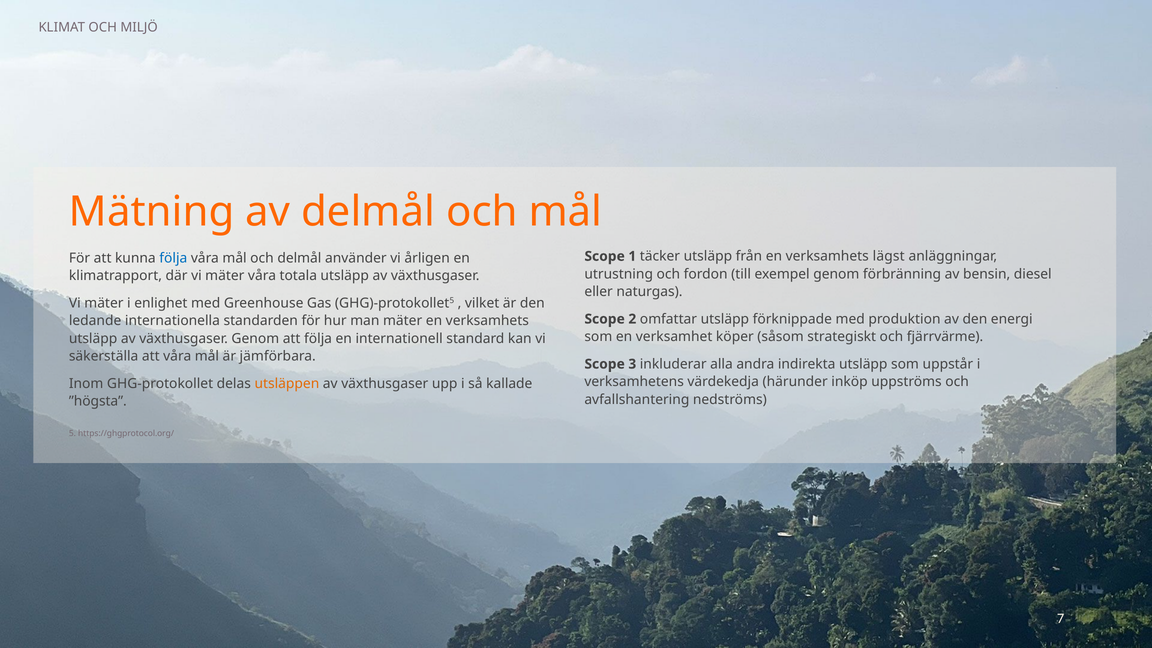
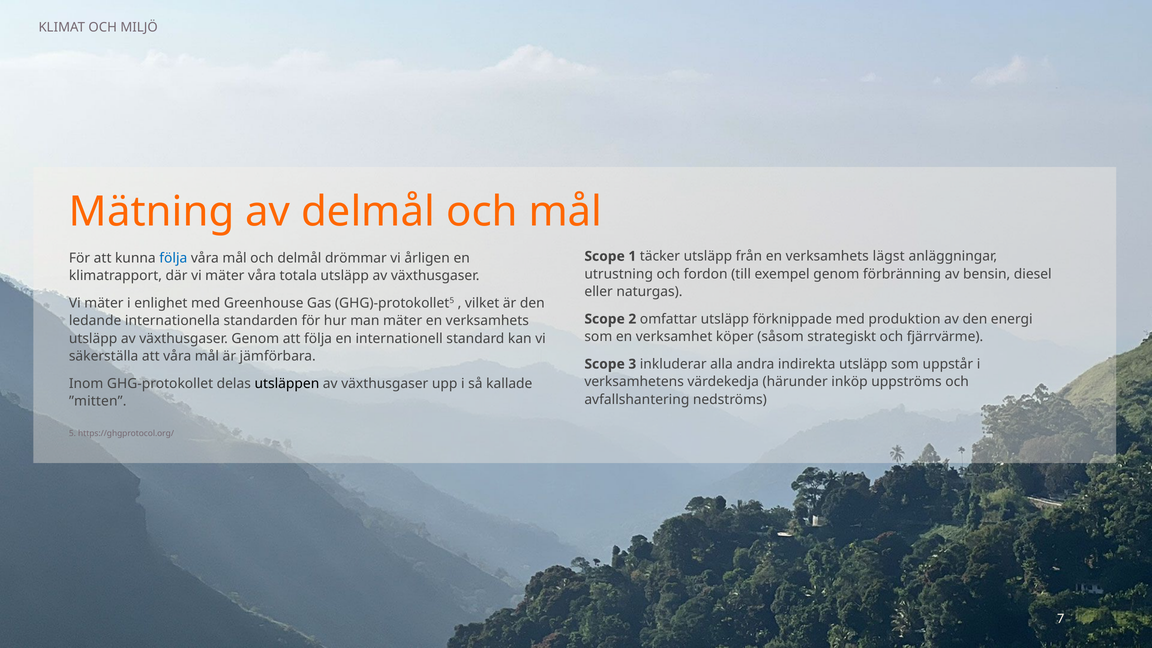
använder: använder -> drömmar
utsläppen colour: orange -> black
”högsta: ”högsta -> ”mitten
